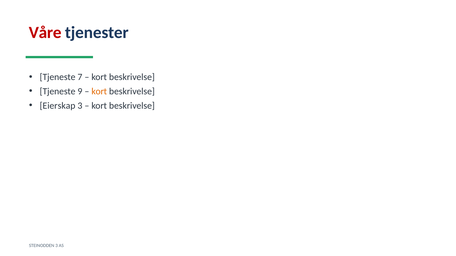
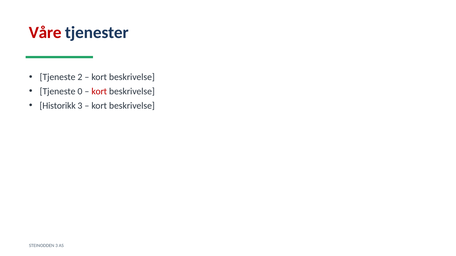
7: 7 -> 2
9: 9 -> 0
kort at (99, 91) colour: orange -> red
Eierskap: Eierskap -> Historikk
